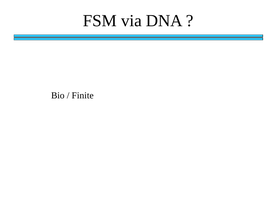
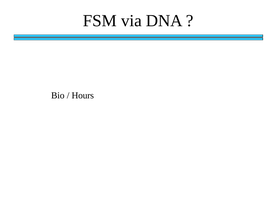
Finite: Finite -> Hours
